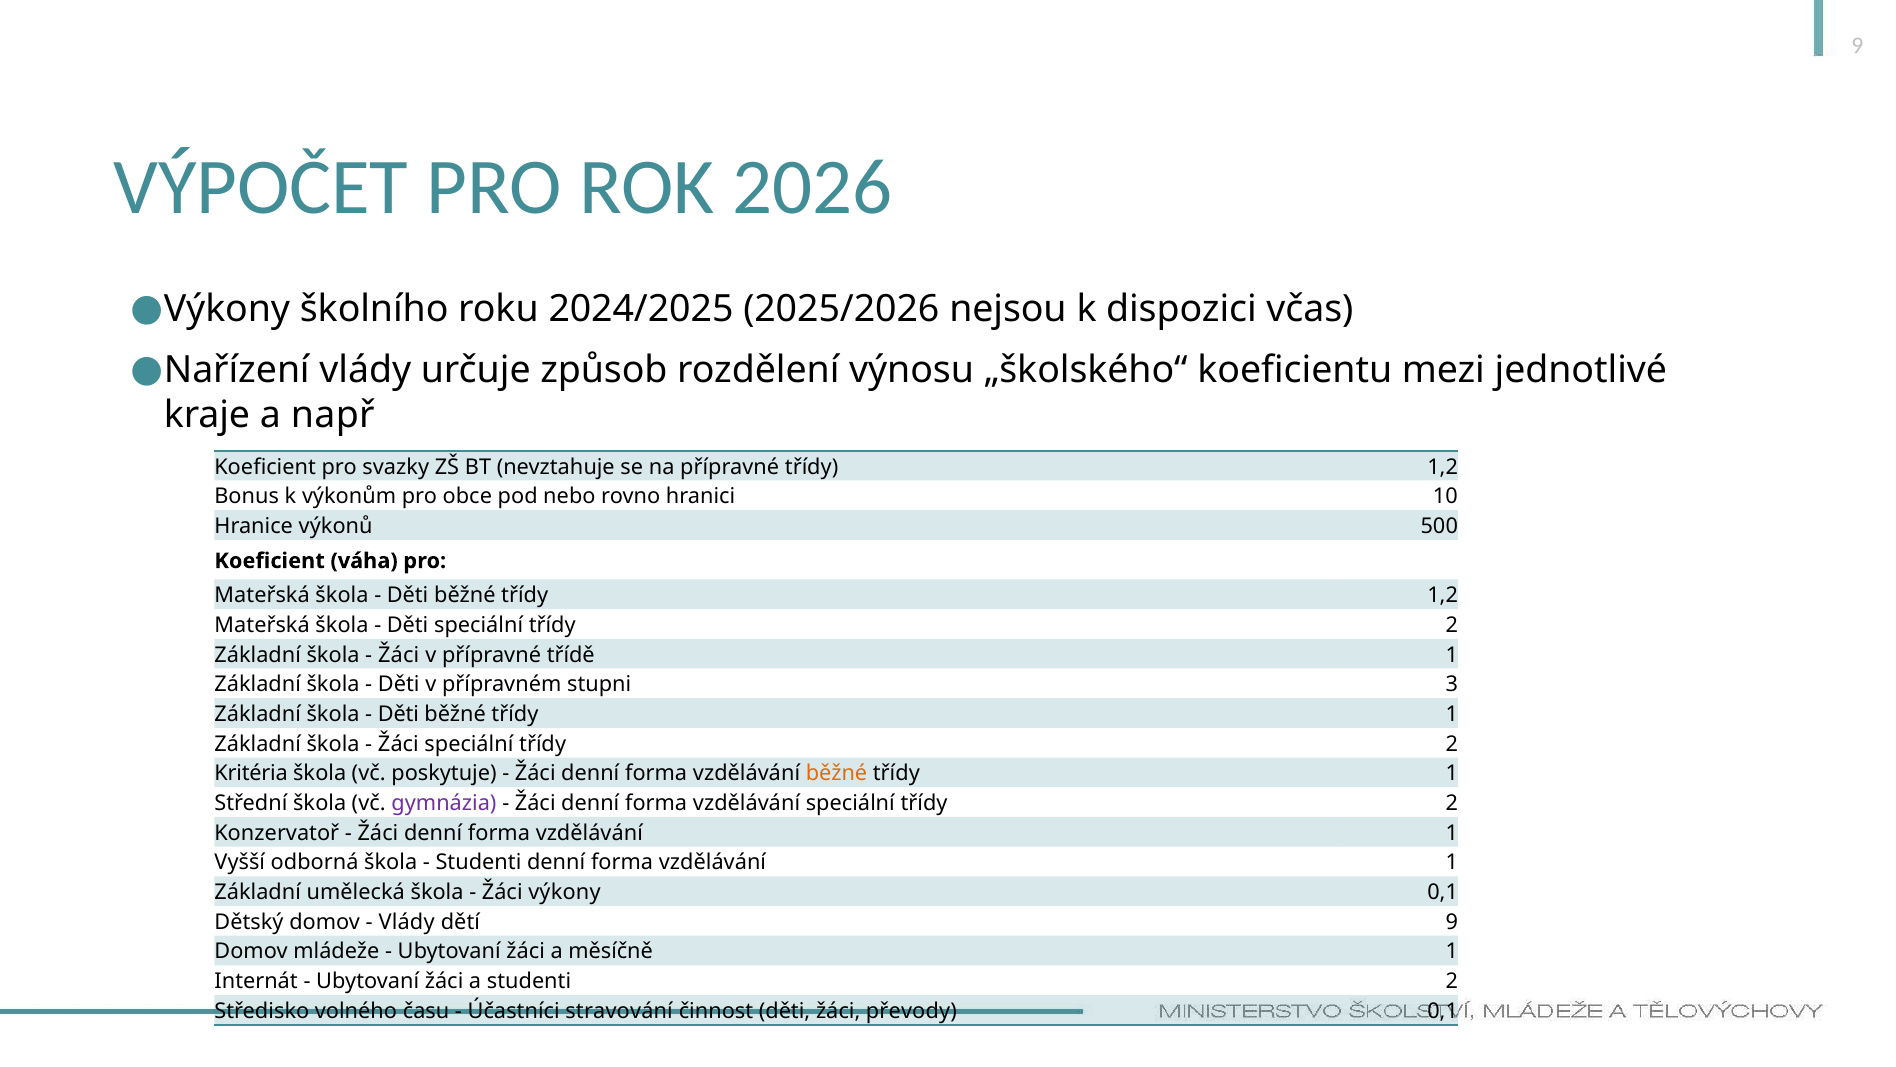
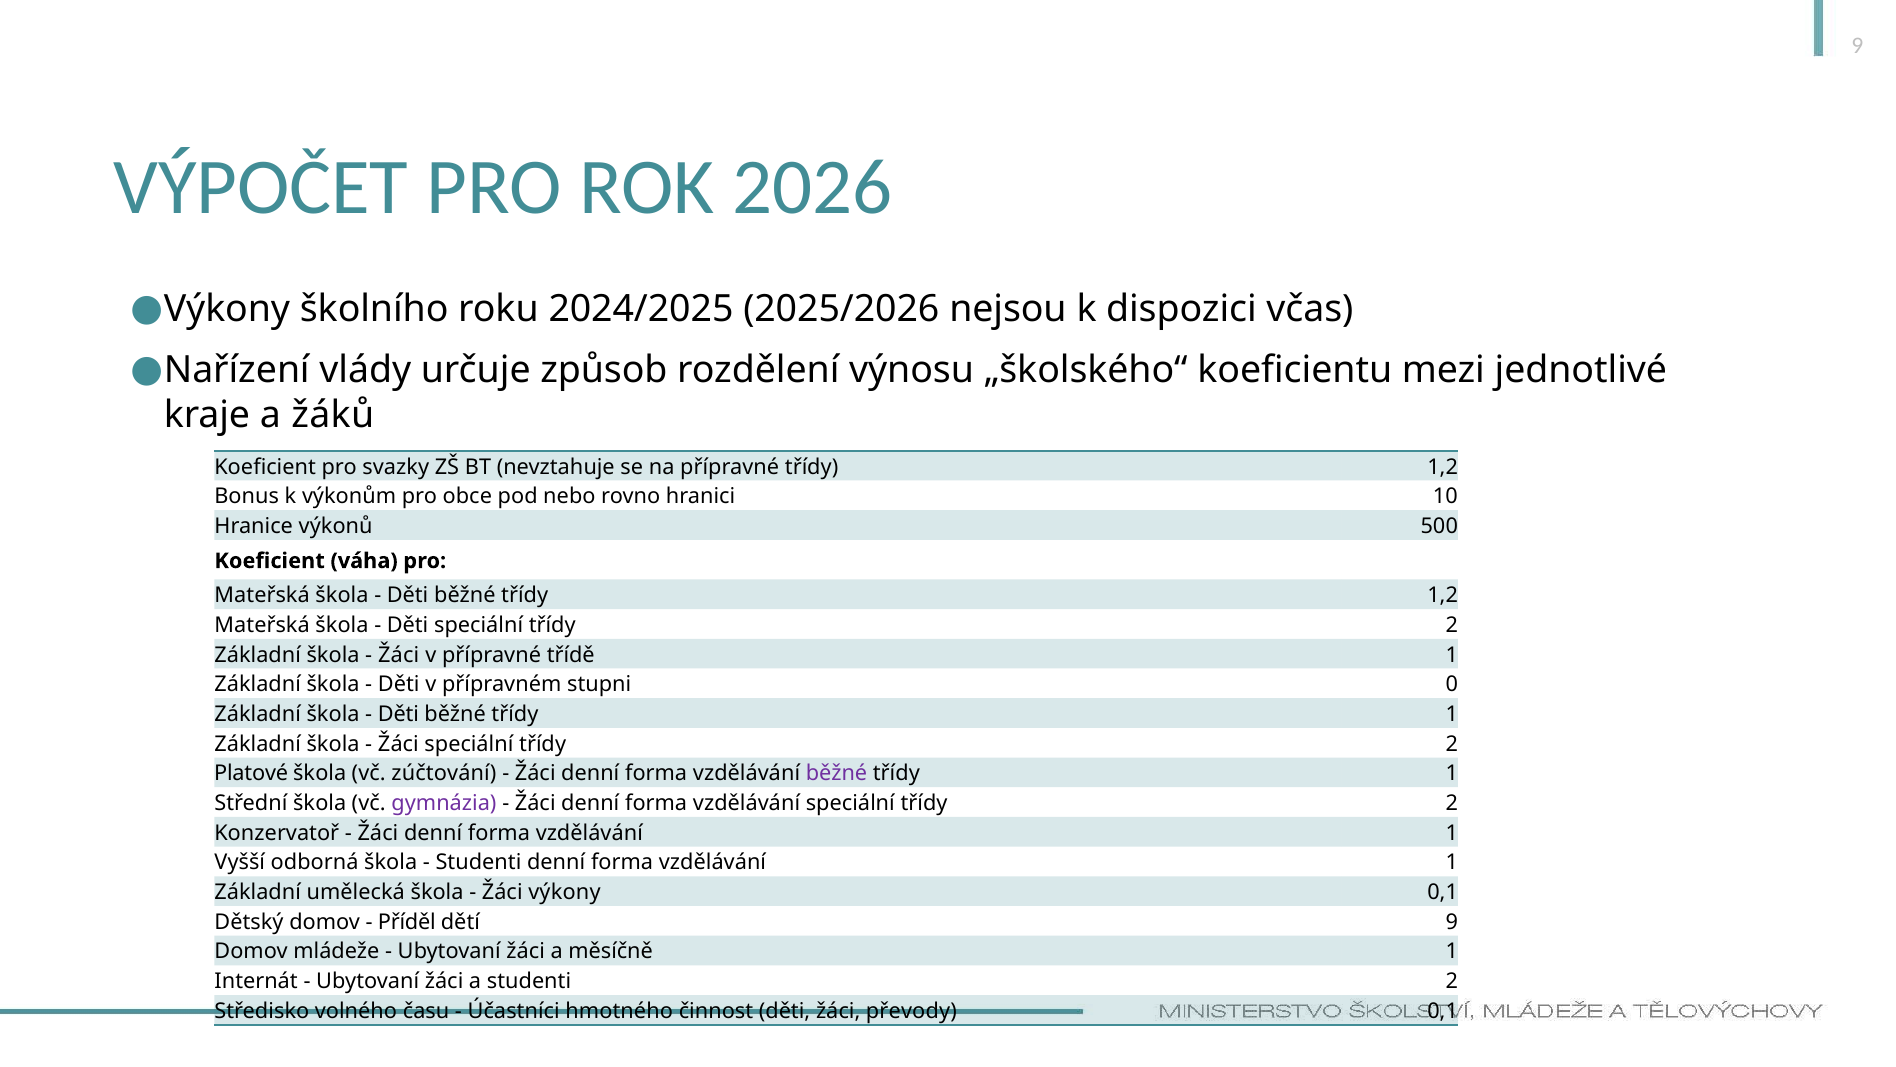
např: např -> žáků
3: 3 -> 0
Kritéria: Kritéria -> Platové
poskytuje: poskytuje -> zúčtování
běžné at (837, 773) colour: orange -> purple
Vlády at (407, 922): Vlády -> Příděl
stravování: stravování -> hmotného
